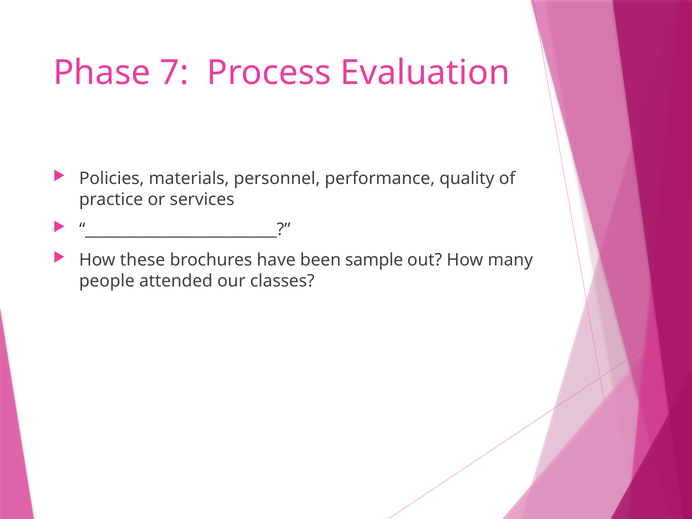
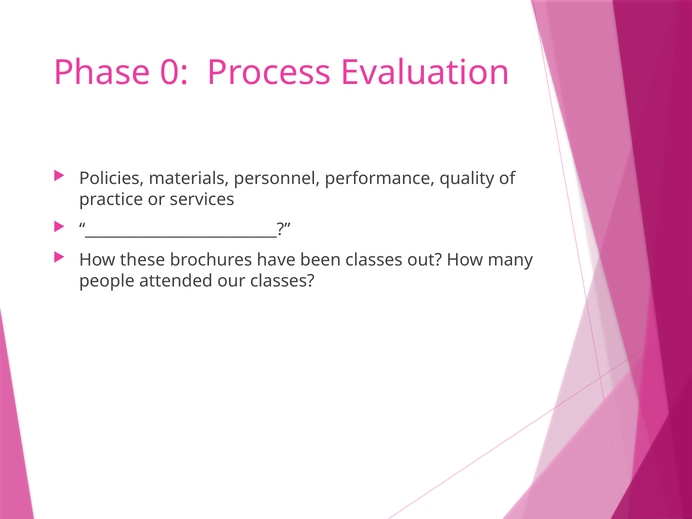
7: 7 -> 0
been sample: sample -> classes
